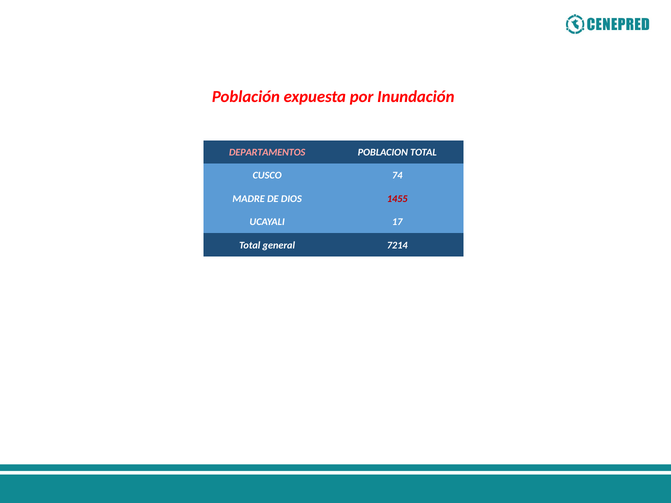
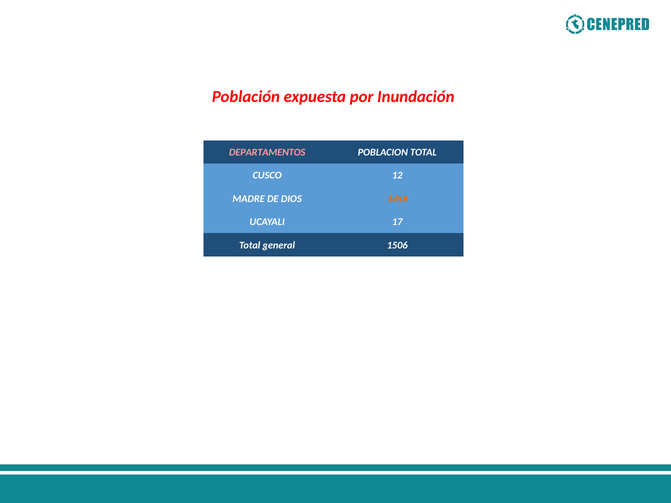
74: 74 -> 12
1455 colour: red -> orange
7214: 7214 -> 1506
